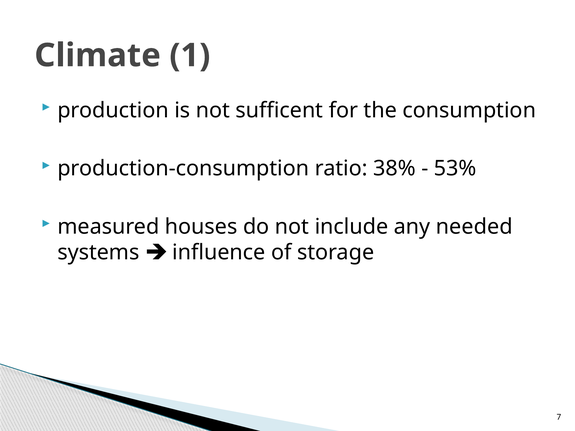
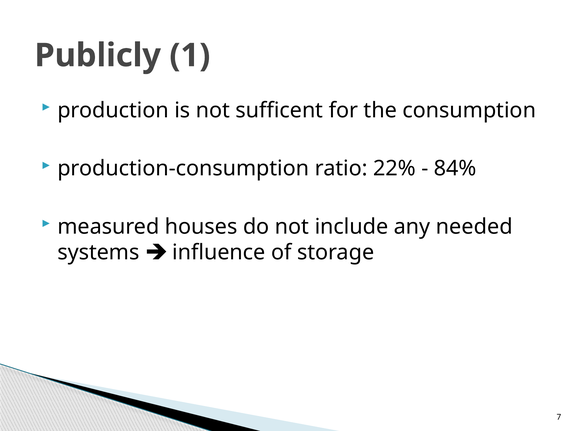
Climate: Climate -> Publicly
38%: 38% -> 22%
53%: 53% -> 84%
